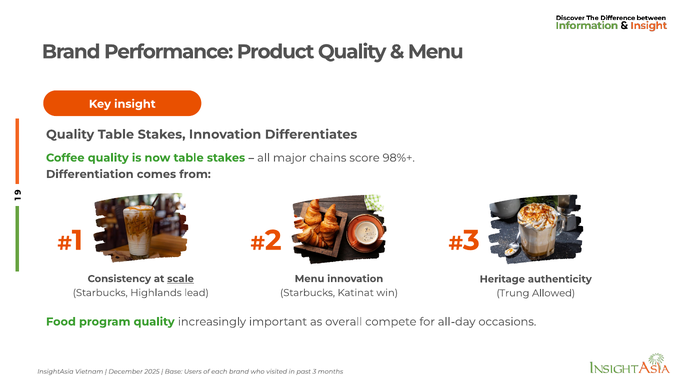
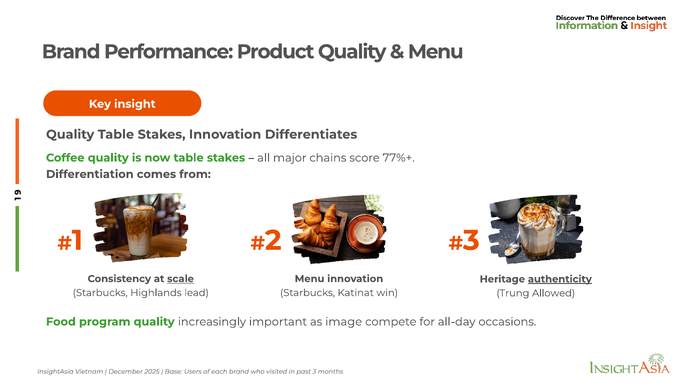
98%+: 98%+ -> 77%+
authenticity underline: none -> present
overall: overall -> image
